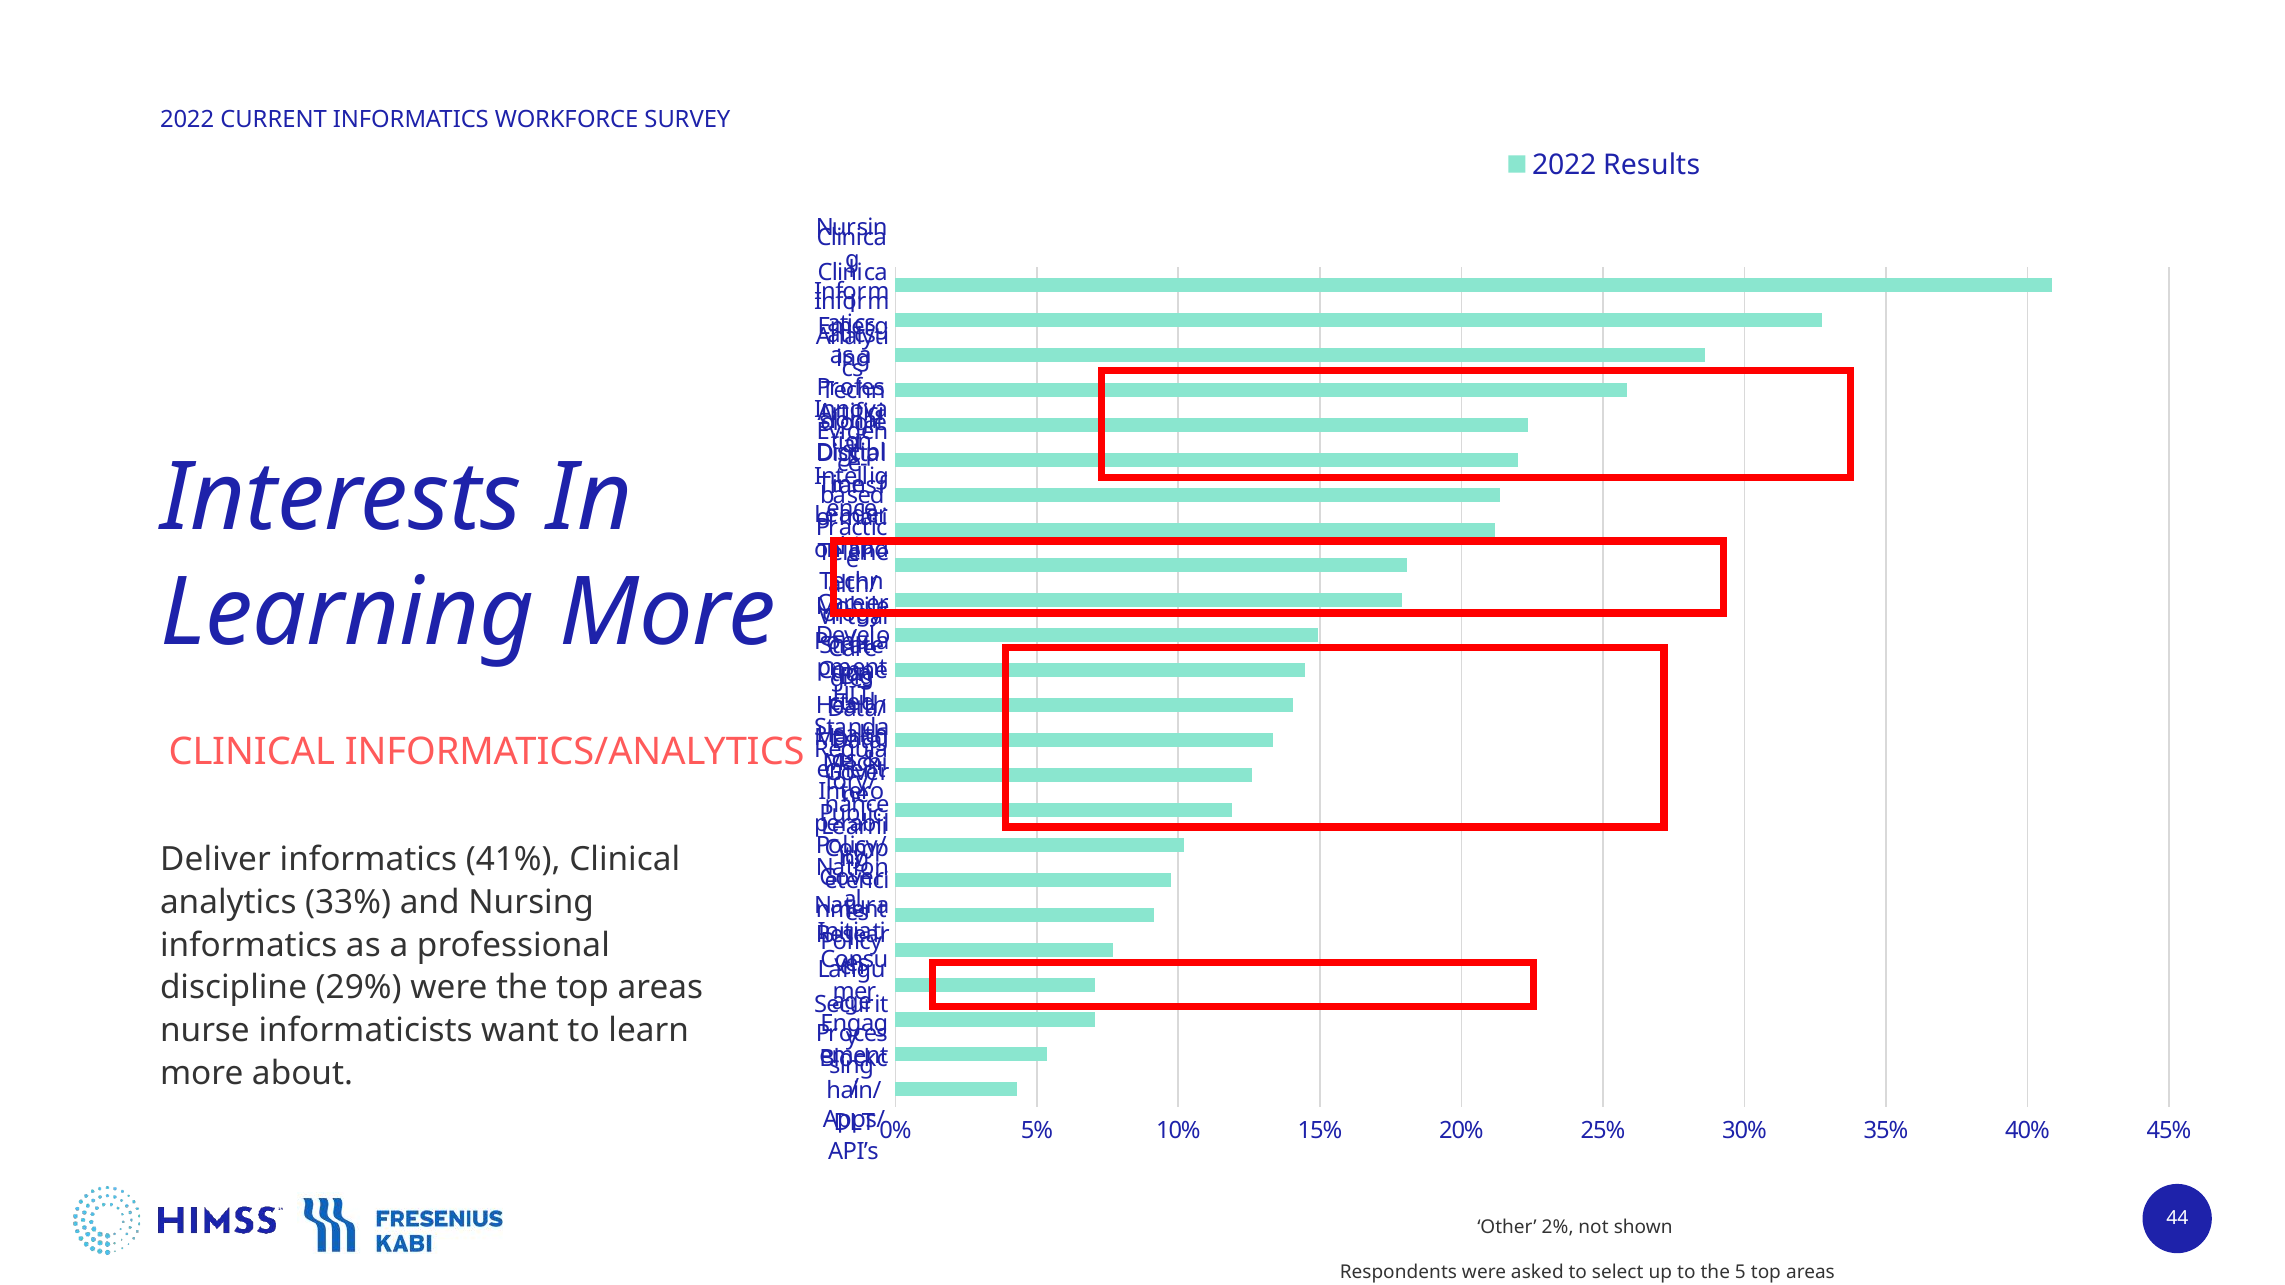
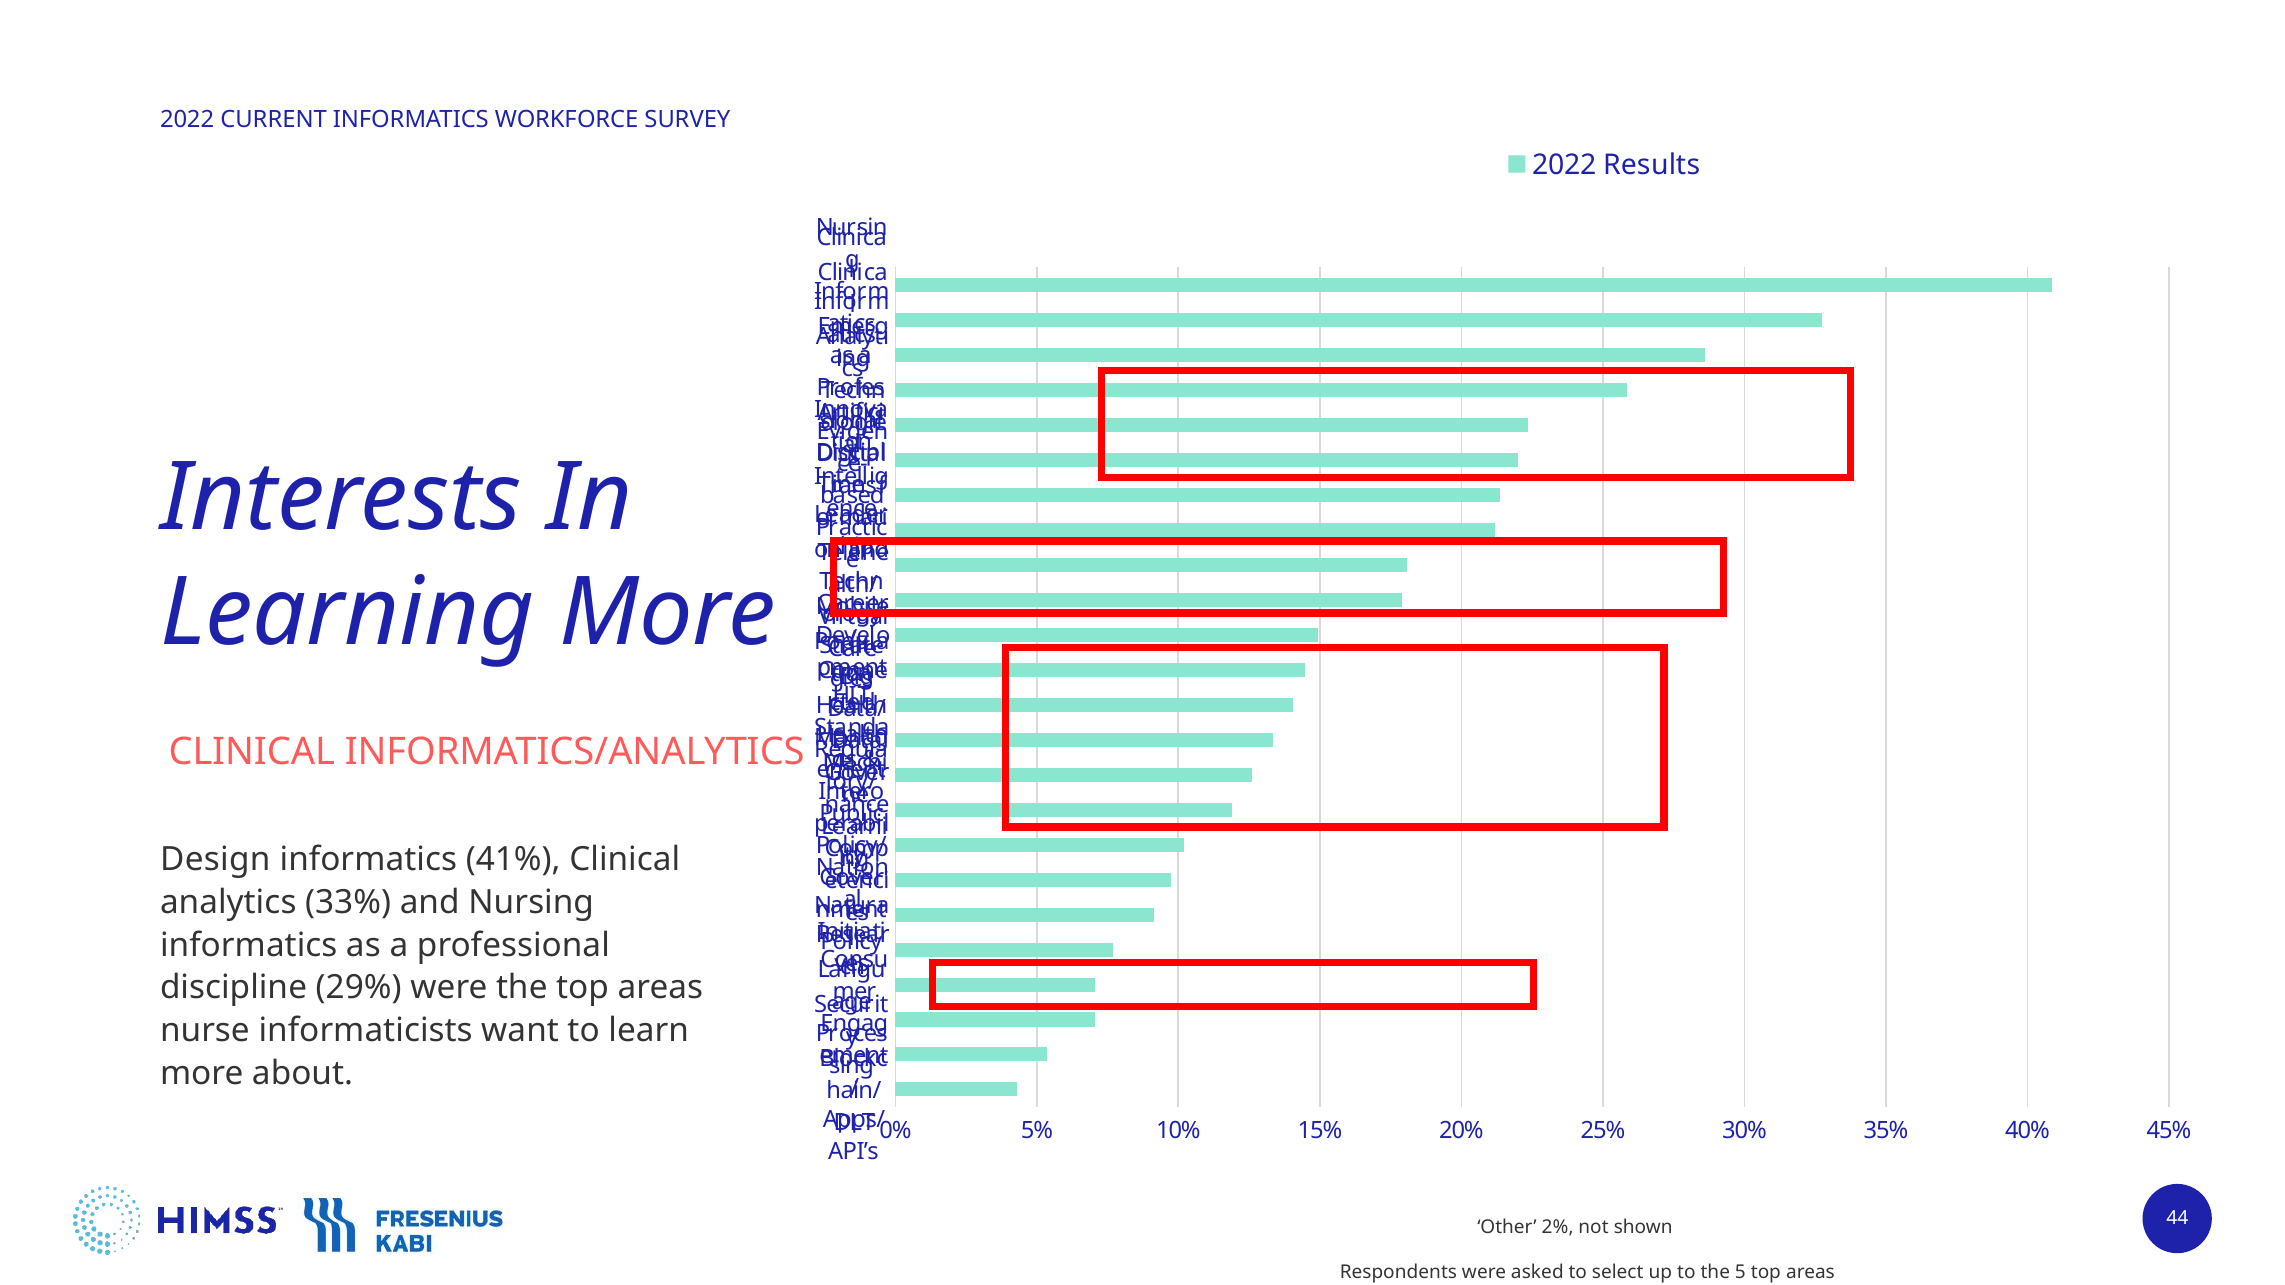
Deliver: Deliver -> Design
